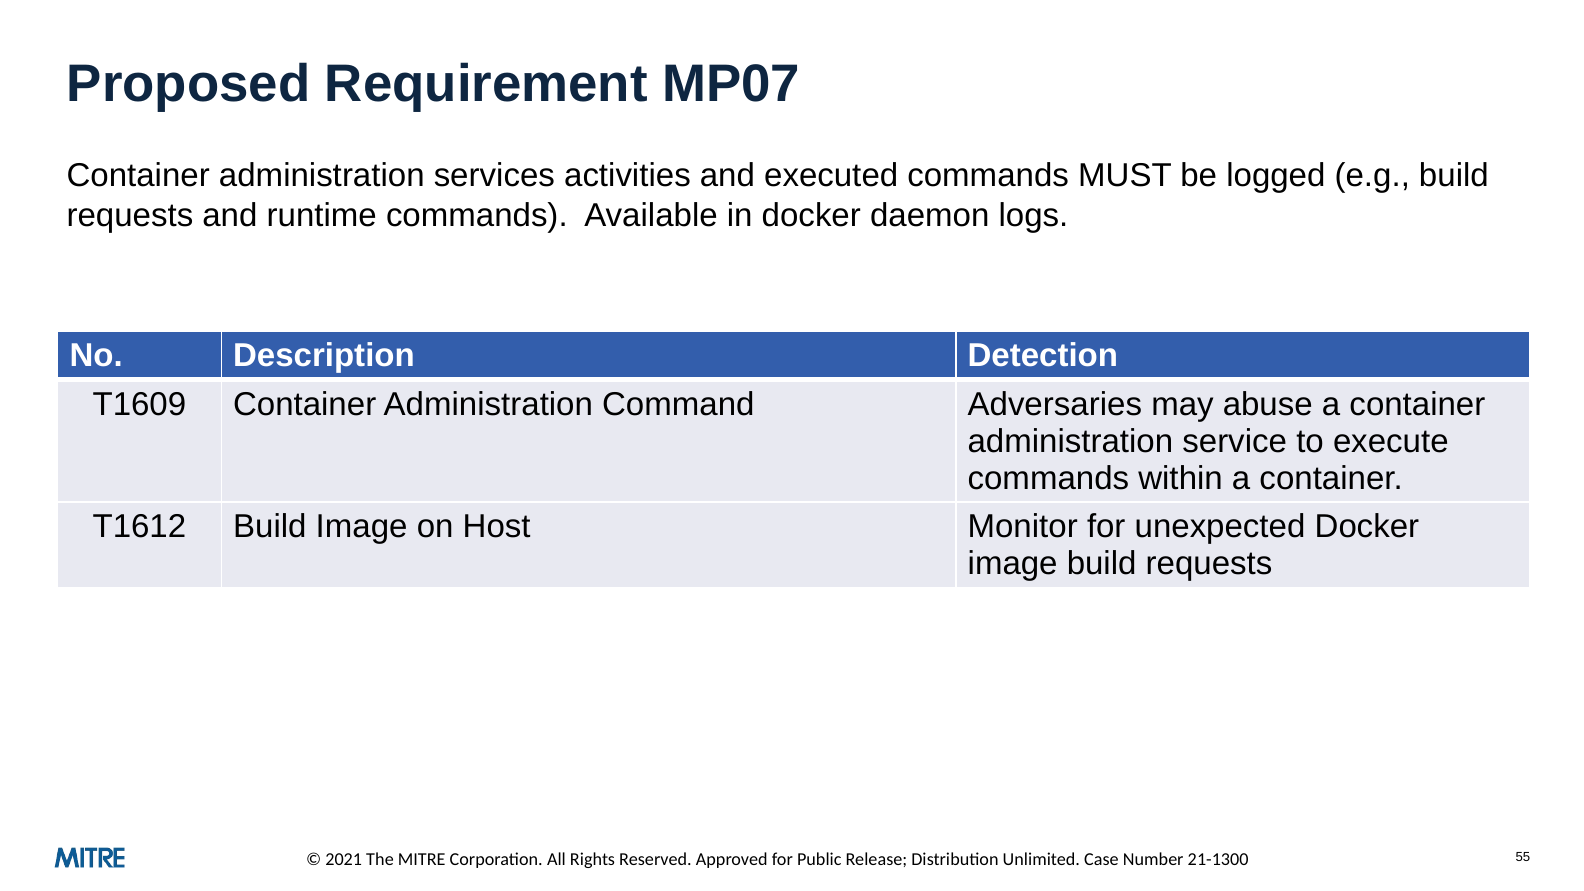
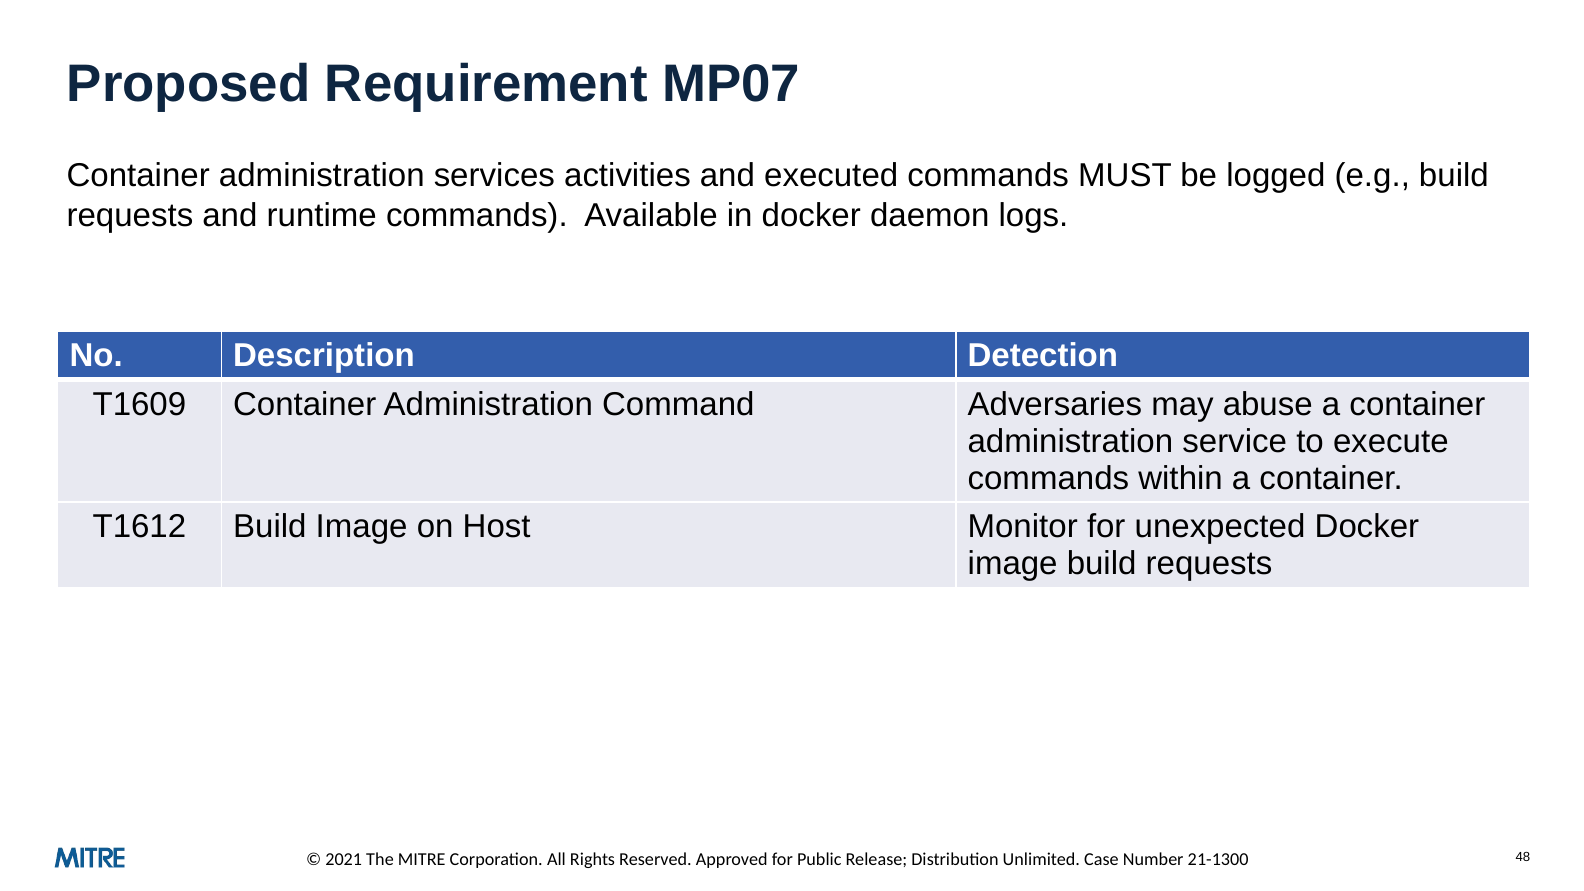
55: 55 -> 48
